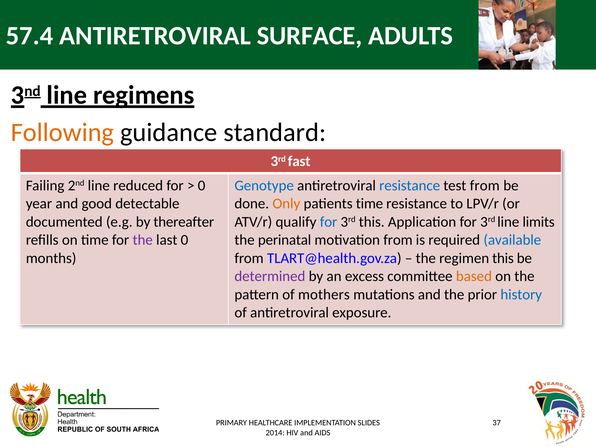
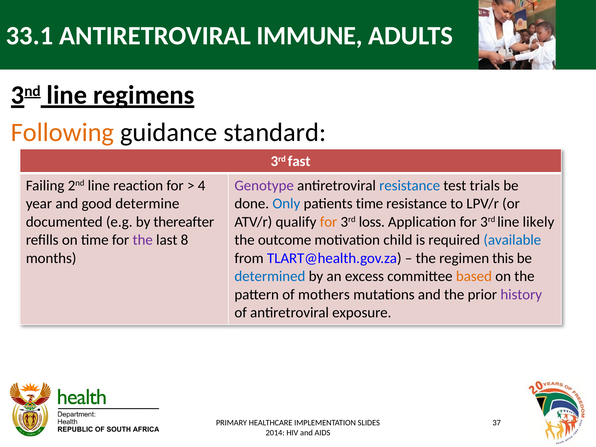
57.4: 57.4 -> 33.1
SURFACE: SURFACE -> IMMUNE
reduced: reduced -> reaction
0 at (202, 185): 0 -> 4
Genotype colour: blue -> purple
test from: from -> trials
detectable: detectable -> determine
Only colour: orange -> blue
for at (329, 222) colour: blue -> orange
3rd this: this -> loss
limits: limits -> likely
last 0: 0 -> 8
perinatal: perinatal -> outcome
motivation from: from -> child
determined colour: purple -> blue
history colour: blue -> purple
